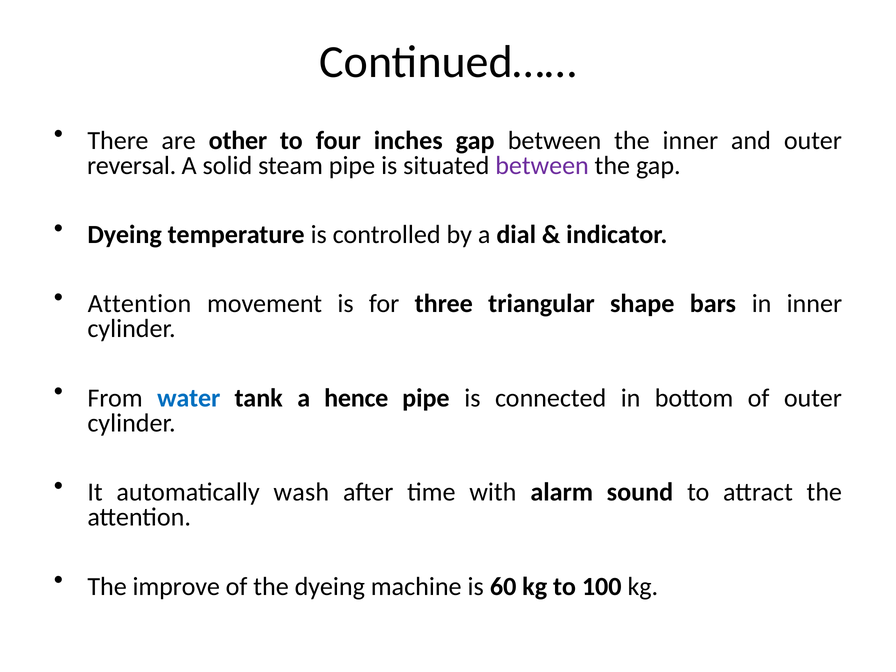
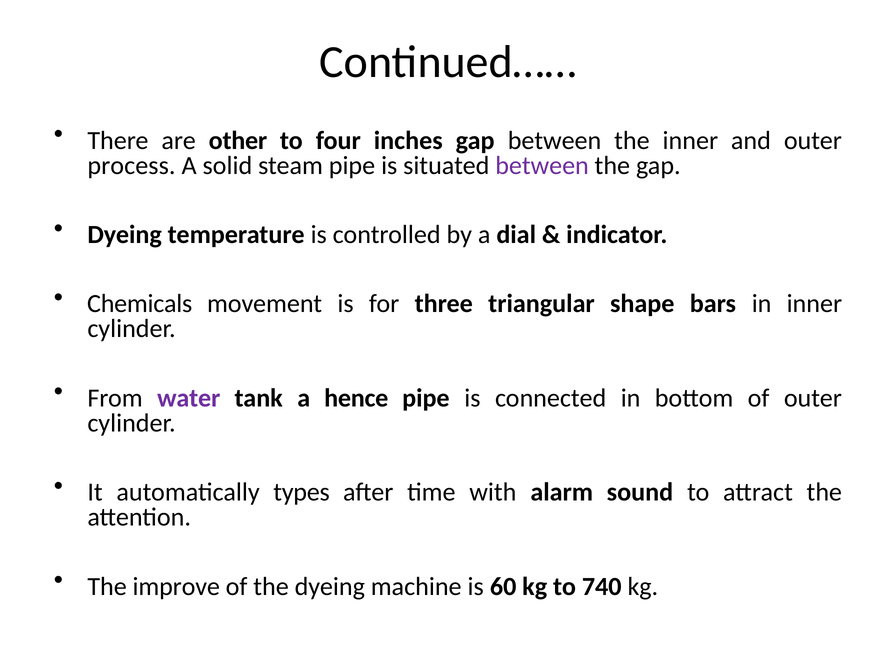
reversal: reversal -> process
Attention at (139, 304): Attention -> Chemicals
water colour: blue -> purple
wash: wash -> types
100: 100 -> 740
